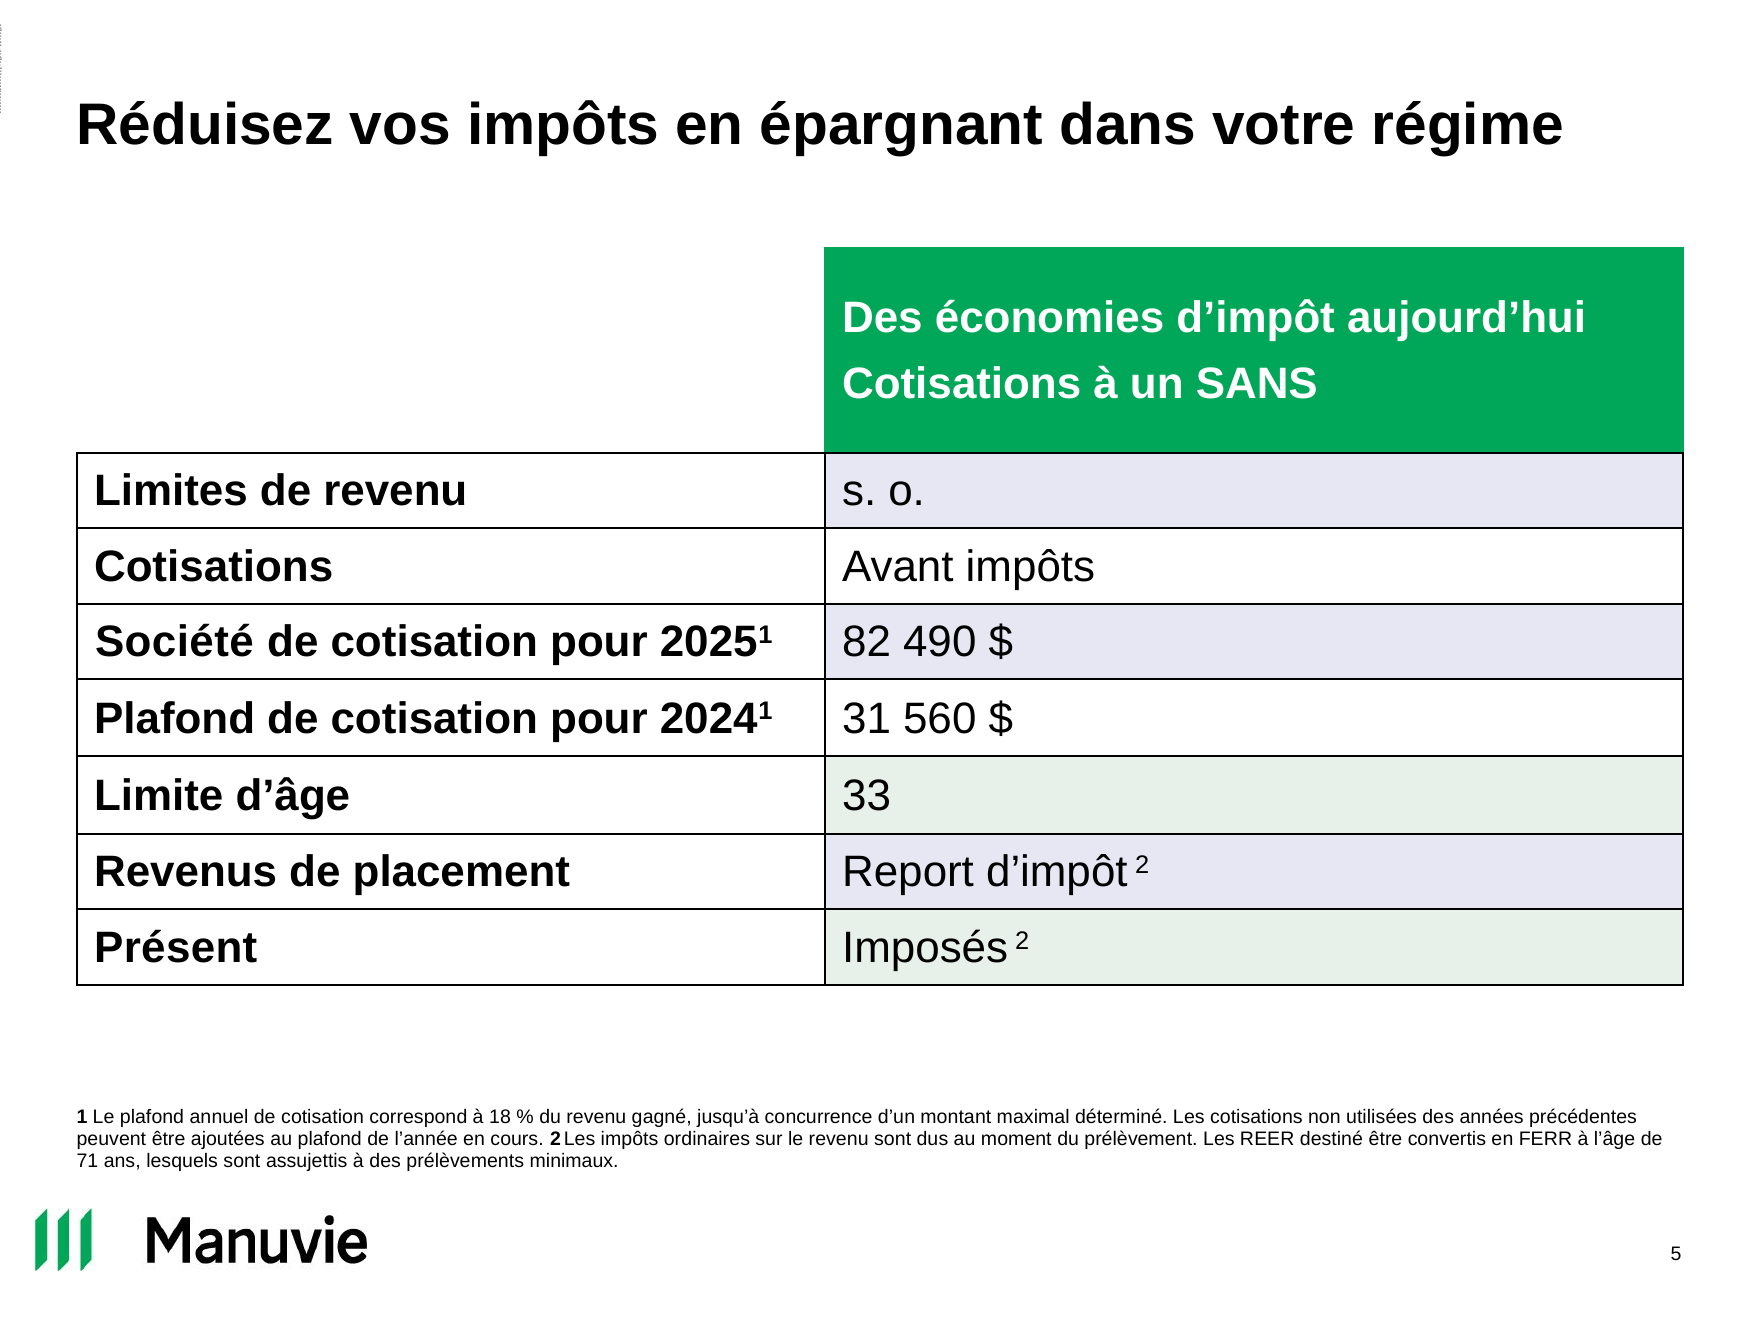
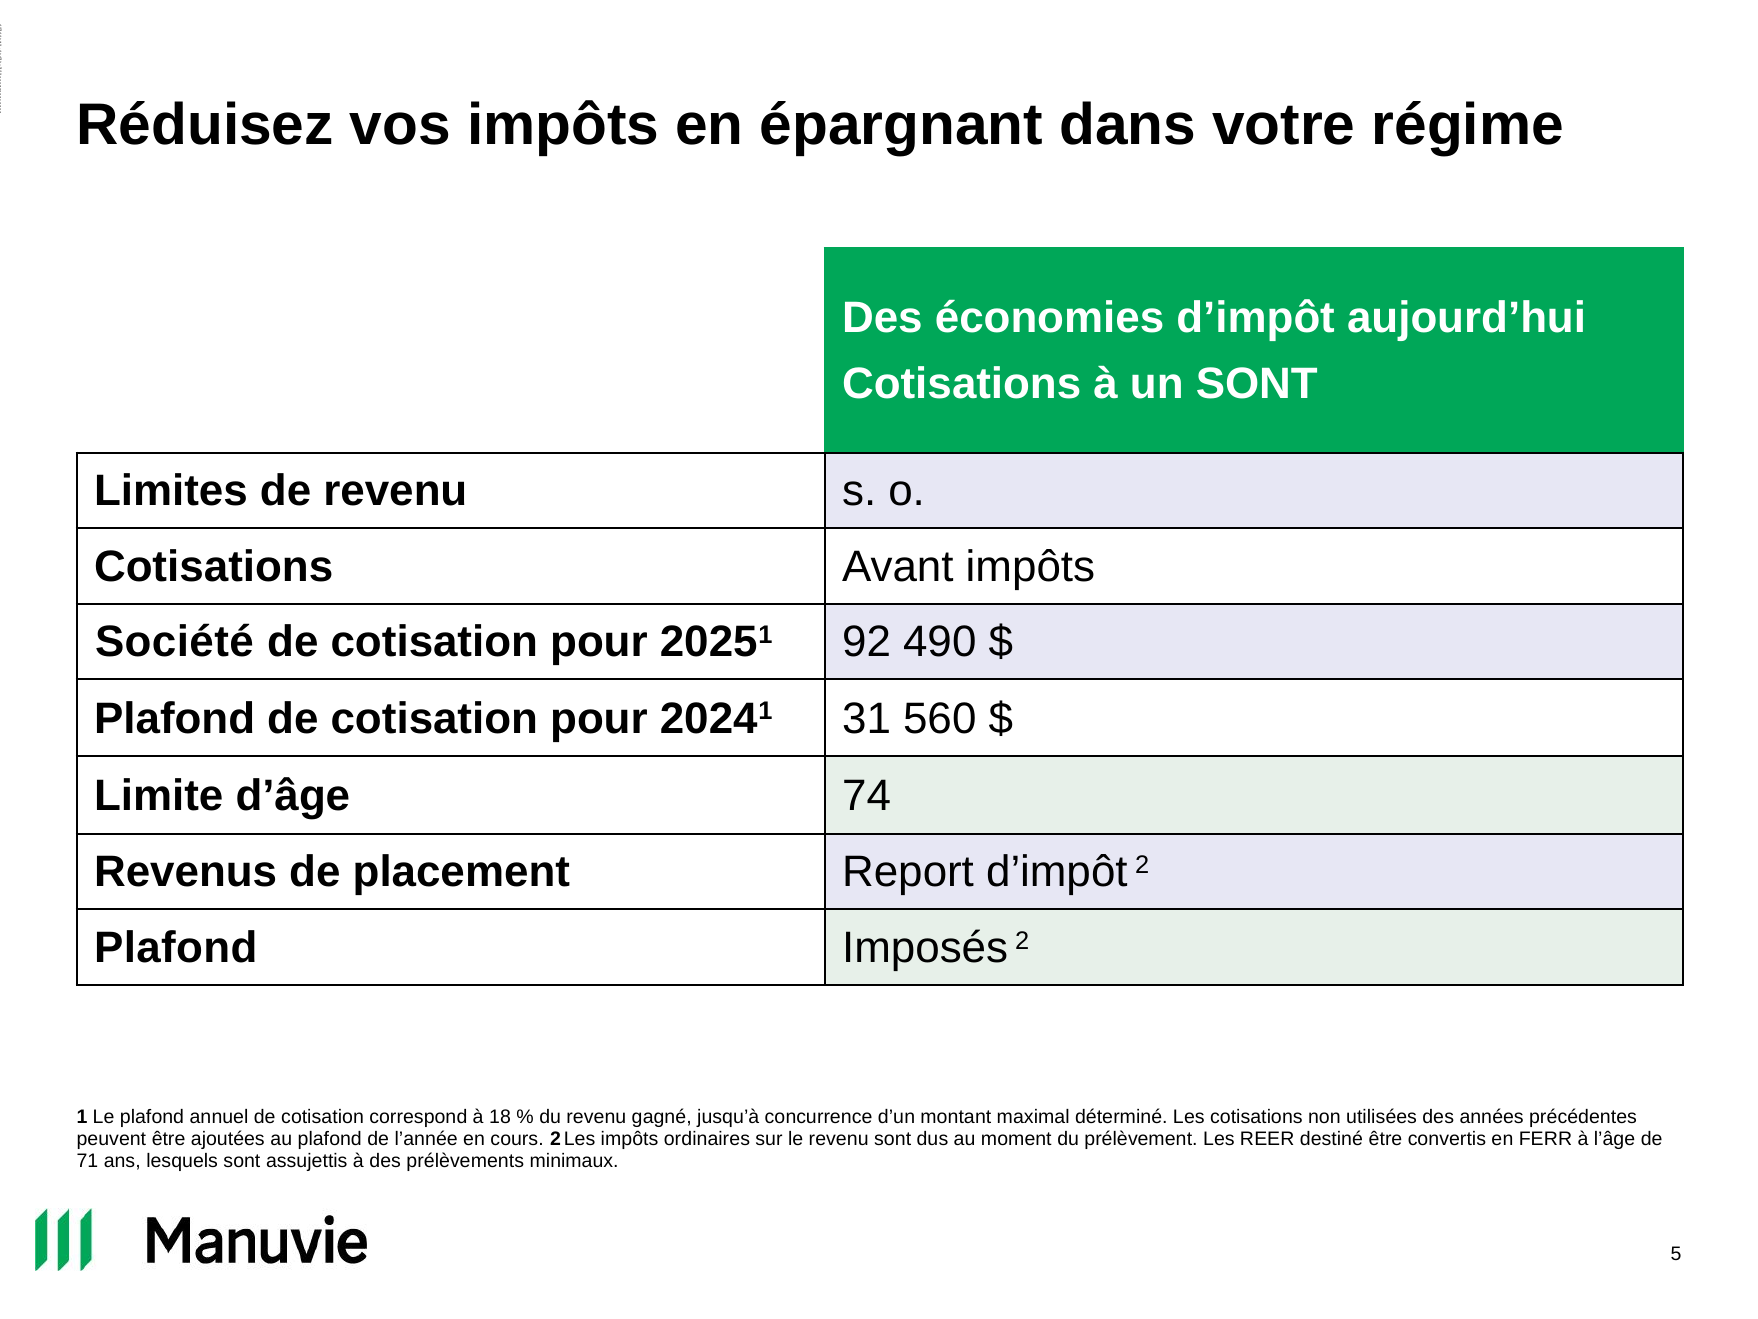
un SANS: SANS -> SONT
82: 82 -> 92
33: 33 -> 74
Présent at (176, 947): Présent -> Plafond
